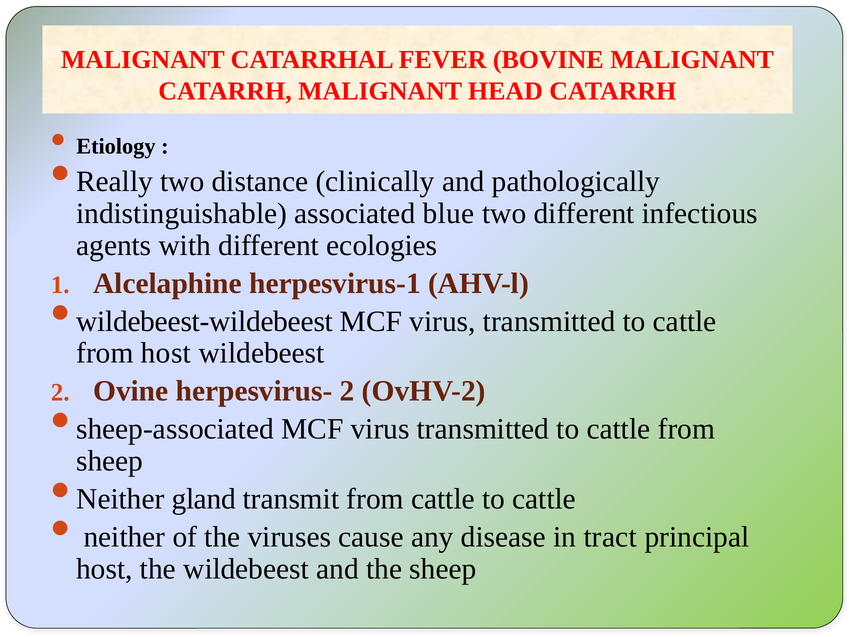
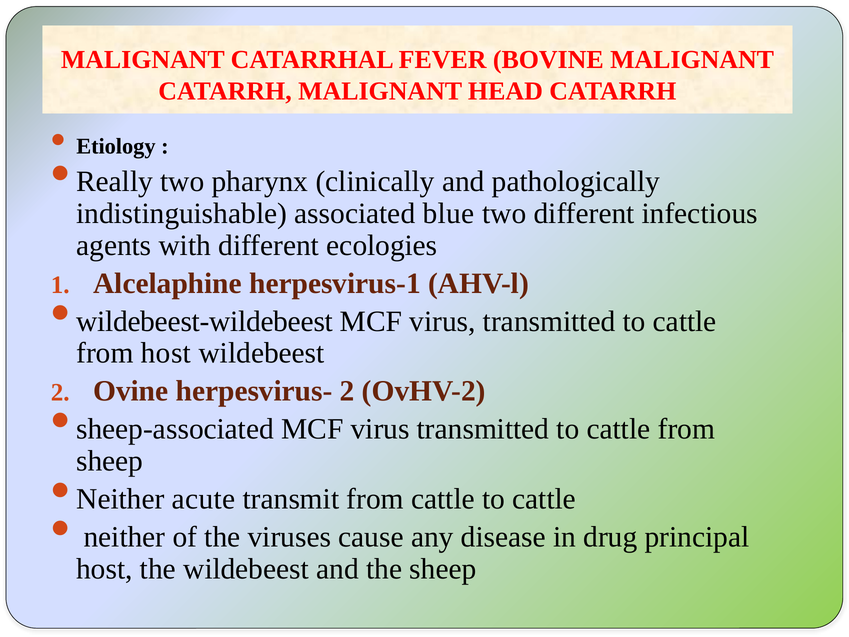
distance: distance -> pharynx
gland: gland -> acute
tract: tract -> drug
